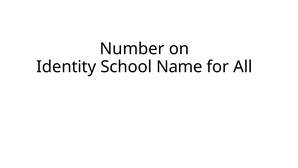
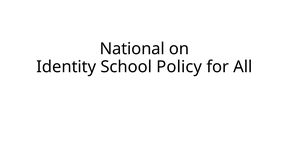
Number: Number -> National
Name: Name -> Policy
